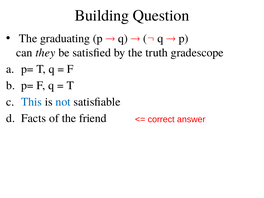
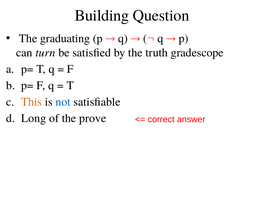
they: they -> turn
This colour: blue -> orange
Facts: Facts -> Long
friend: friend -> prove
